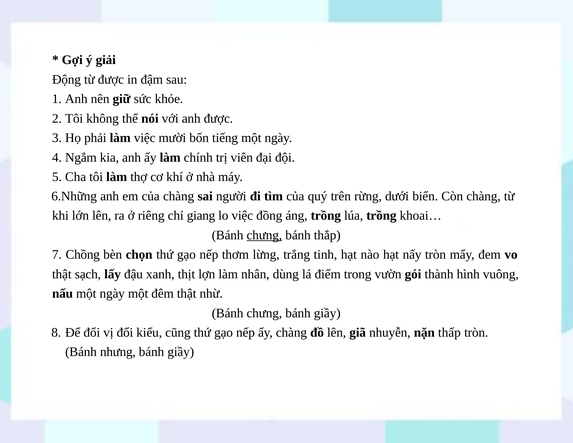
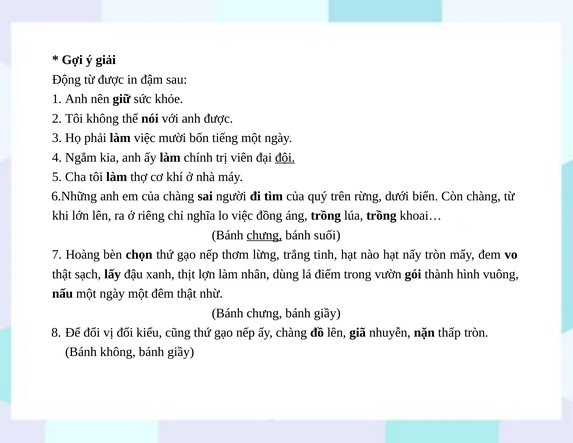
đội underline: none -> present
giang: giang -> nghĩa
thắp: thắp -> suối
Chồng: Chồng -> Hoàng
Bánh nhưng: nhưng -> không
